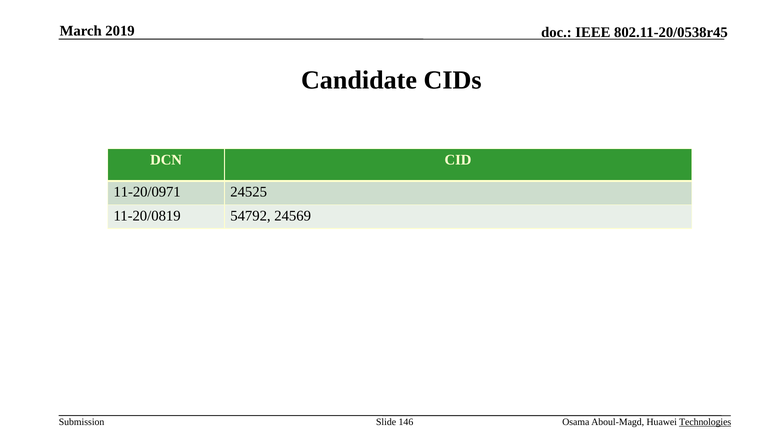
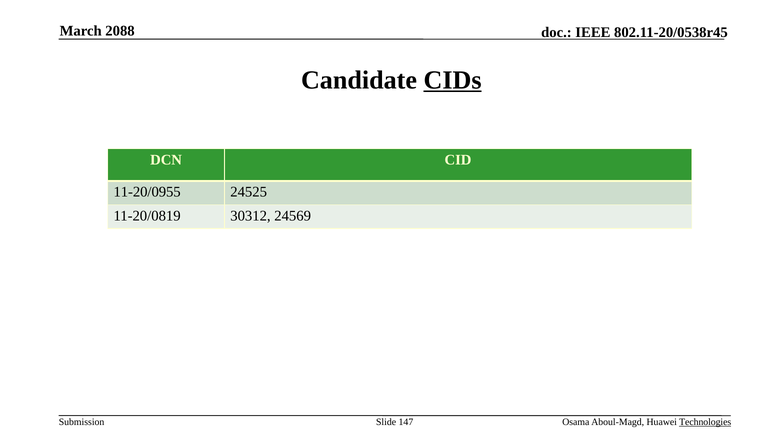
2019: 2019 -> 2088
CIDs underline: none -> present
11-20/0971: 11-20/0971 -> 11-20/0955
54792: 54792 -> 30312
146: 146 -> 147
